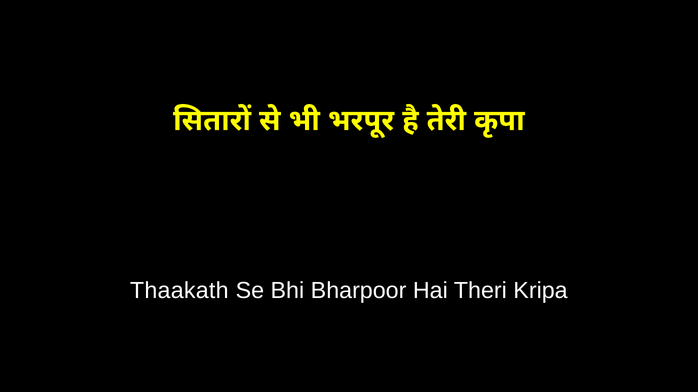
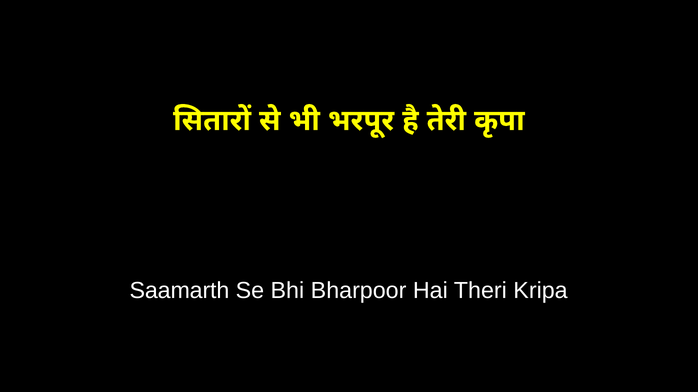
Thaakath: Thaakath -> Saamarth
